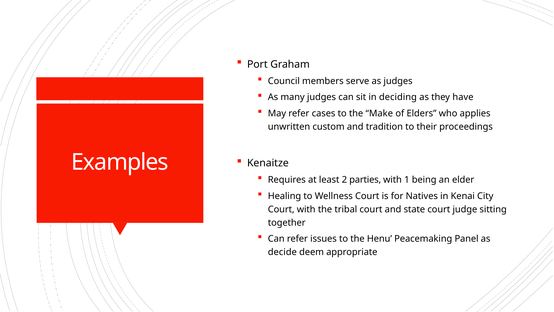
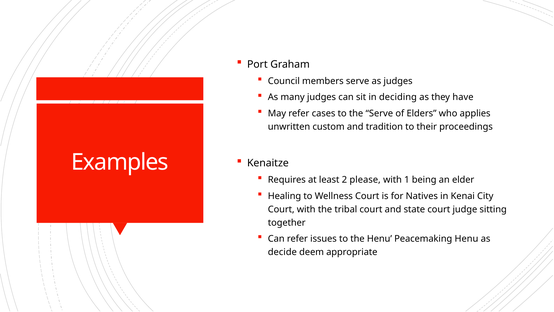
the Make: Make -> Serve
parties: parties -> please
Peacemaking Panel: Panel -> Henu
